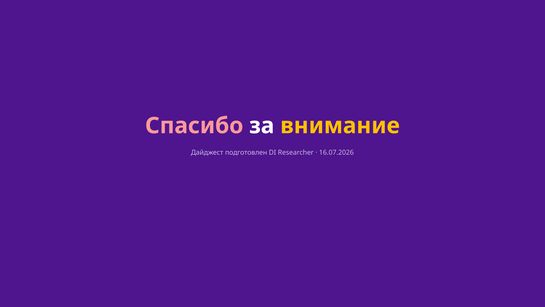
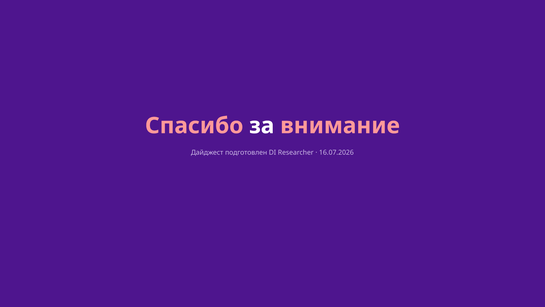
внимание colour: yellow -> pink
